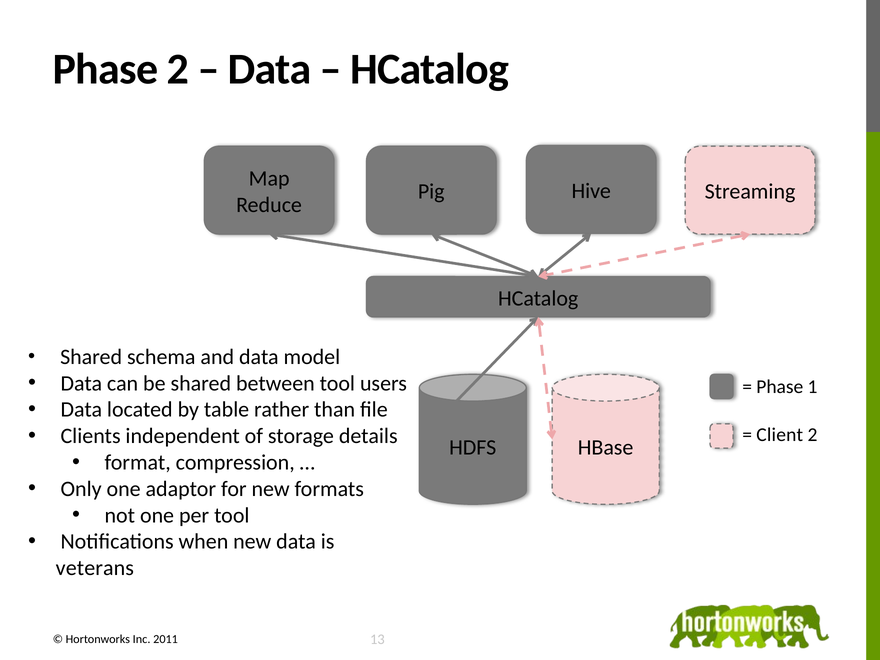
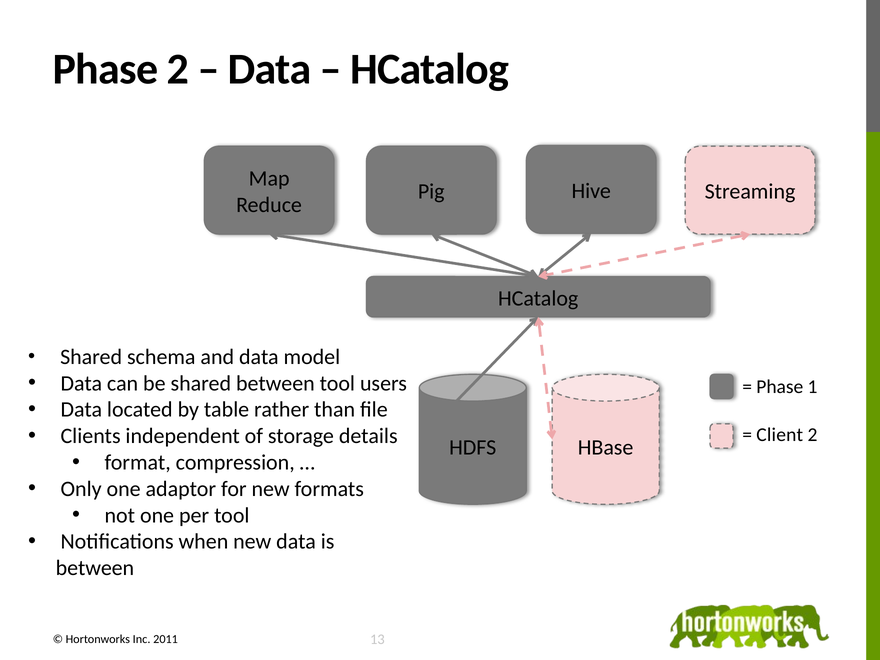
veterans at (95, 568): veterans -> between
